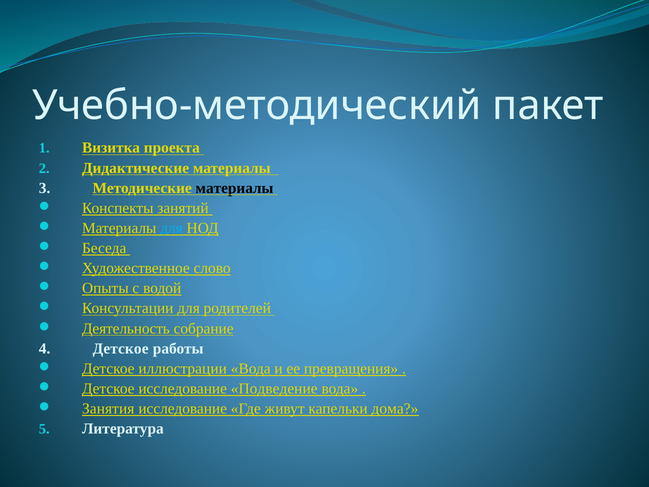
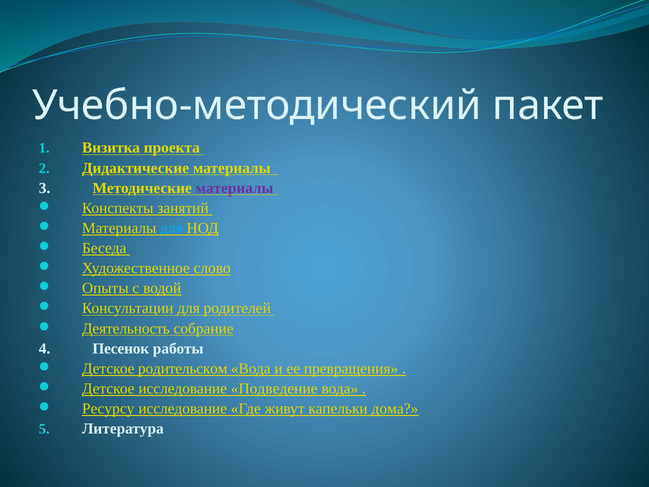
материалы at (235, 188) colour: black -> purple
4 Детское: Детское -> Песенок
иллюстрации: иллюстрации -> родительском
Занятия: Занятия -> Ресурсу
